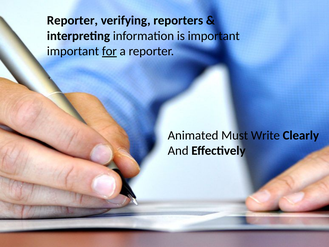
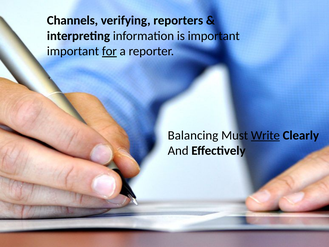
Reporter at (72, 20): Reporter -> Channels
Animated: Animated -> Balancing
Write underline: none -> present
